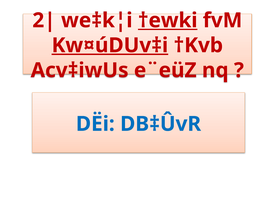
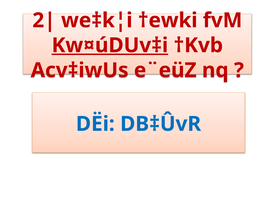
†ewki underline: present -> none
